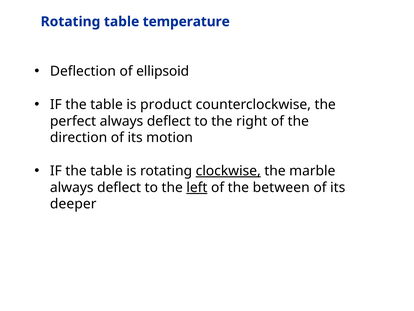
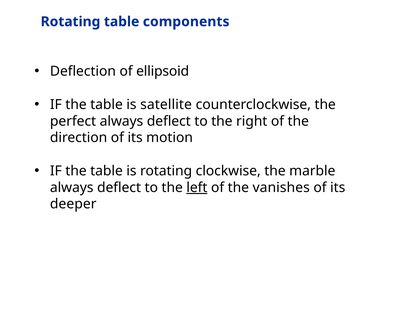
temperature: temperature -> components
product: product -> satellite
clockwise underline: present -> none
between: between -> vanishes
